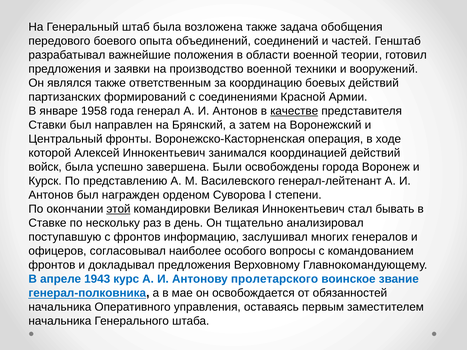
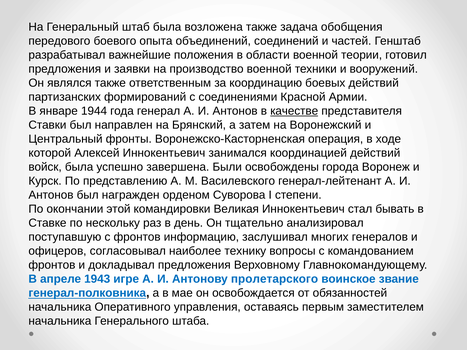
1958: 1958 -> 1944
этой underline: present -> none
особого: особого -> технику
курс: курс -> игре
